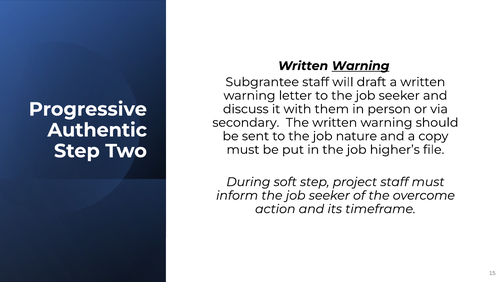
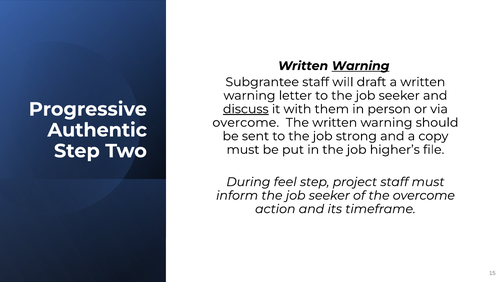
discuss underline: none -> present
secondary at (246, 123): secondary -> overcome
nature: nature -> strong
soft: soft -> feel
